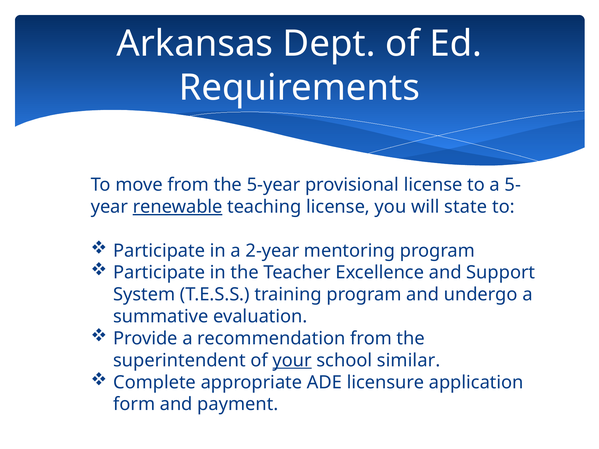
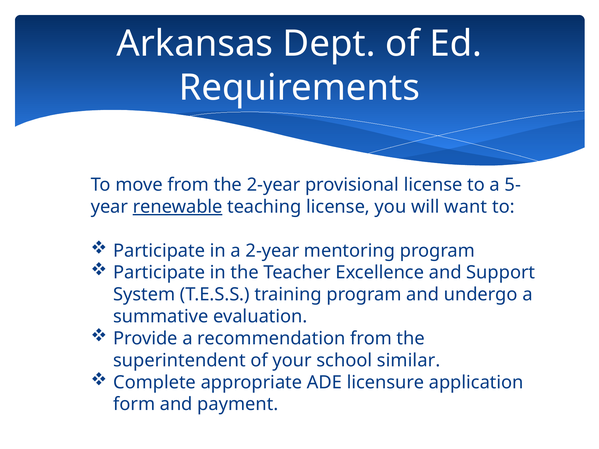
the 5-year: 5-year -> 2-year
state: state -> want
your underline: present -> none
